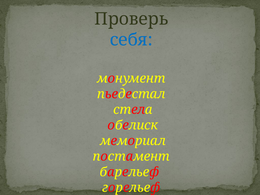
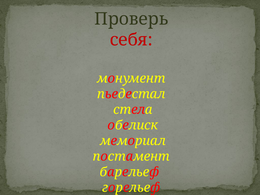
себя colour: blue -> red
